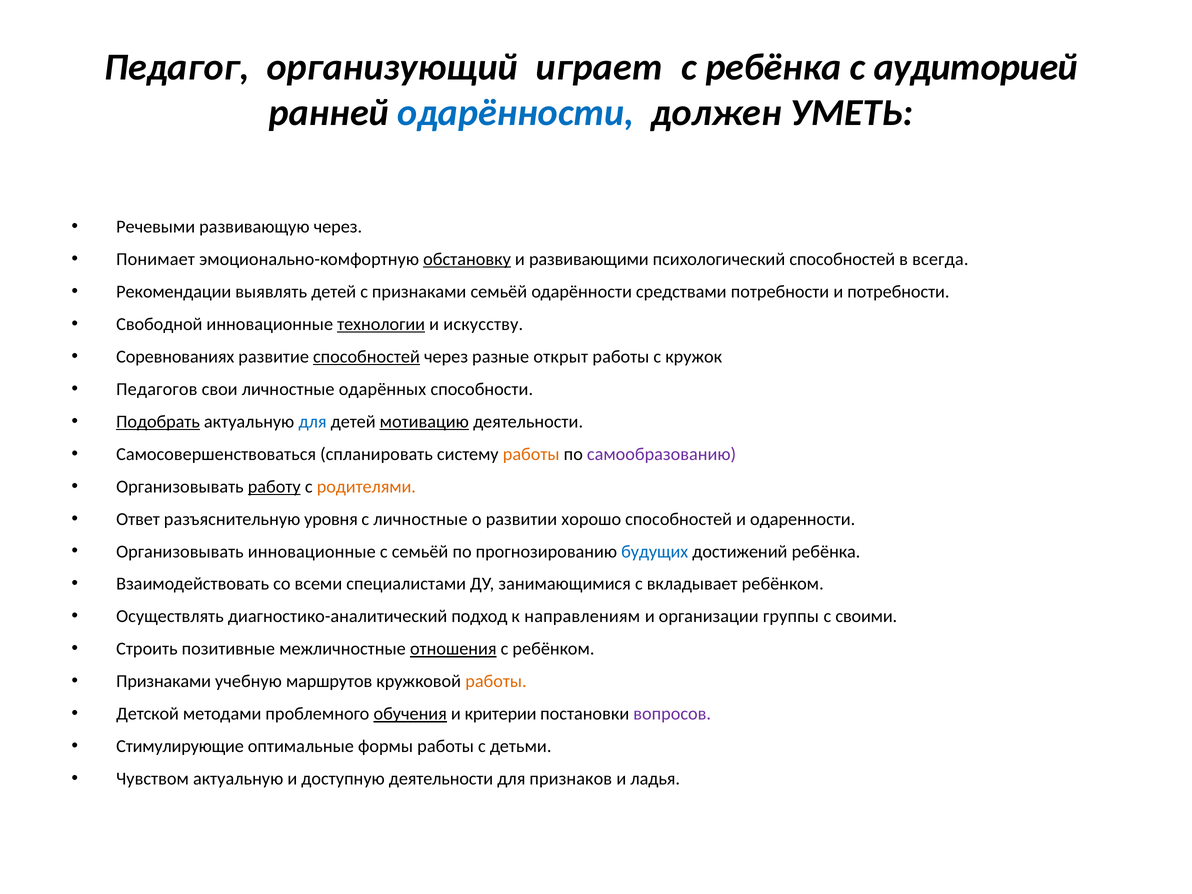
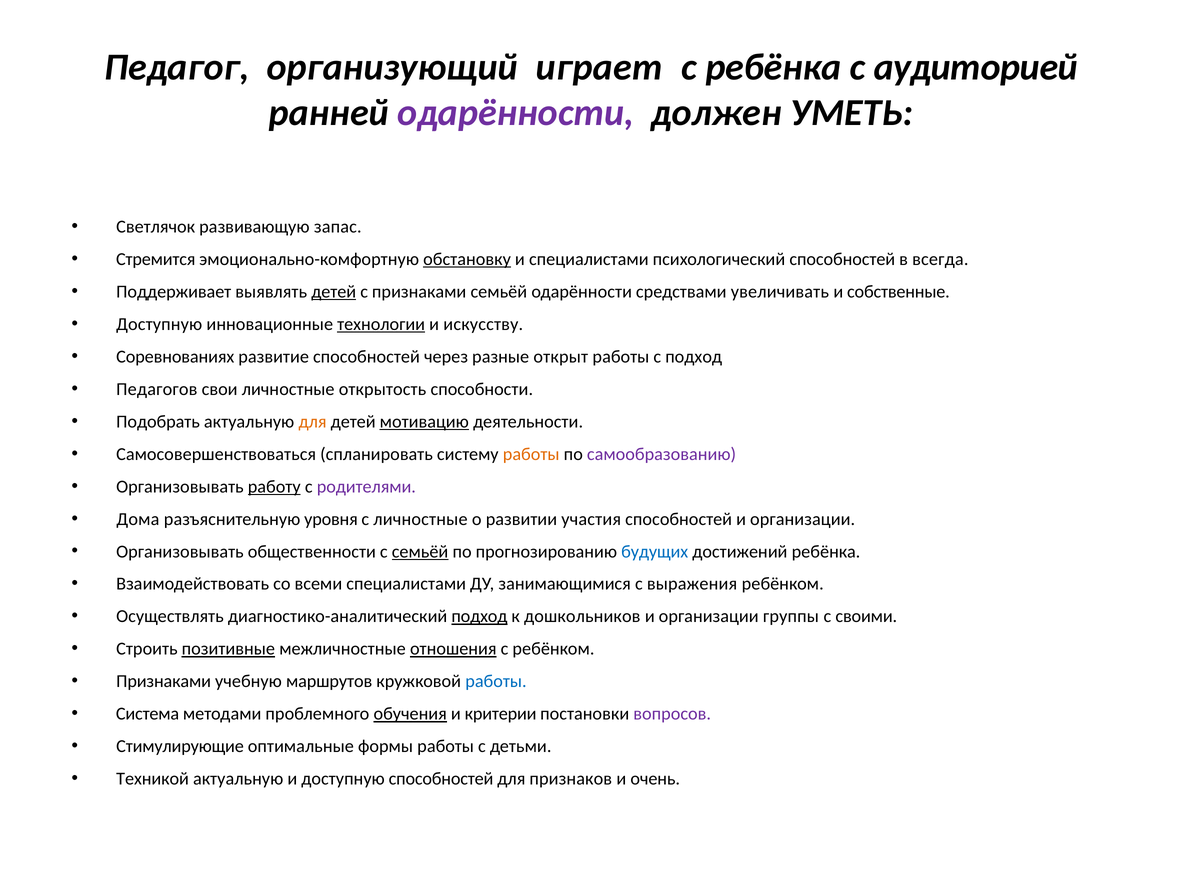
одарённости at (516, 113) colour: blue -> purple
Речевыми: Речевыми -> Светлячок
развивающую через: через -> запас
Понимает: Понимает -> Стремится
и развивающими: развивающими -> специалистами
Рекомендации: Рекомендации -> Поддерживает
детей at (334, 292) underline: none -> present
средствами потребности: потребности -> увеличивать
и потребности: потребности -> собственные
Свободной at (159, 324): Свободной -> Доступную
способностей at (366, 357) underline: present -> none
с кружок: кружок -> подход
одарённых: одарённых -> открытость
Подобрать underline: present -> none
для at (313, 422) colour: blue -> orange
родителями colour: orange -> purple
Ответ: Ответ -> Дома
хорошо: хорошо -> участия
способностей и одаренности: одаренности -> организации
Организовывать инновационные: инновационные -> общественности
семьёй at (420, 552) underline: none -> present
вкладывает: вкладывает -> выражения
подход at (479, 616) underline: none -> present
направлениям: направлениям -> дошкольников
позитивные underline: none -> present
работы at (496, 681) colour: orange -> blue
Детской: Детской -> Система
Чувством: Чувством -> Техникой
доступную деятельности: деятельности -> способностей
ладья: ладья -> очень
